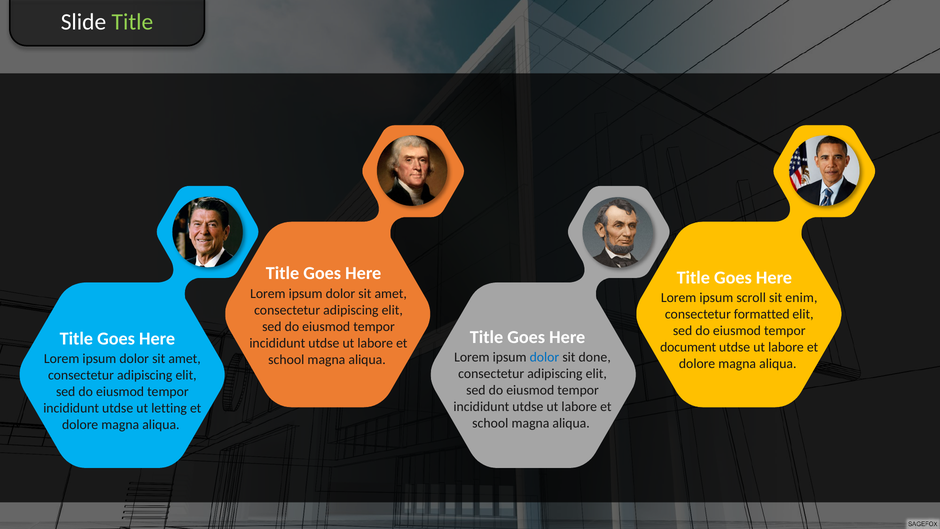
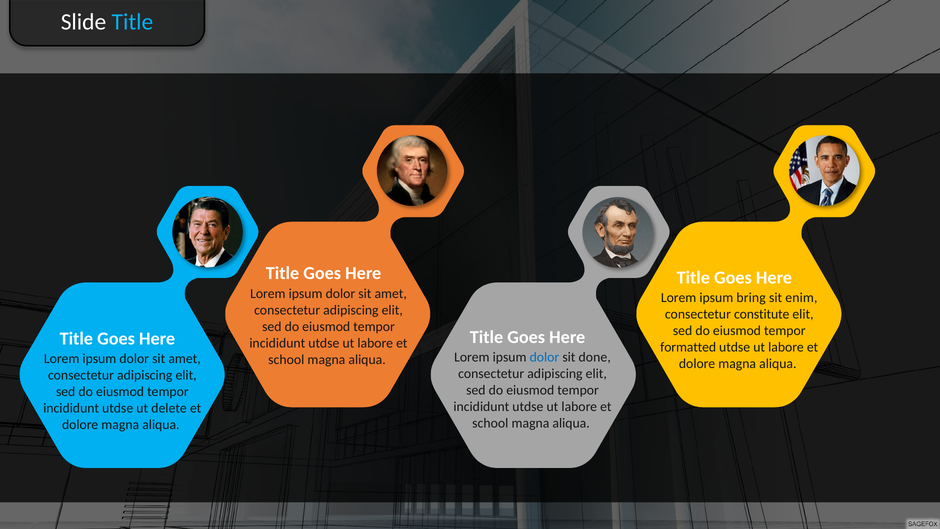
Title at (132, 22) colour: light green -> light blue
scroll: scroll -> bring
formatted: formatted -> constitute
document: document -> formatted
letting: letting -> delete
